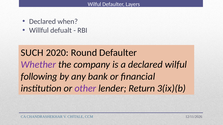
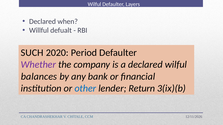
Round: Round -> Period
following: following -> balances
other colour: purple -> blue
